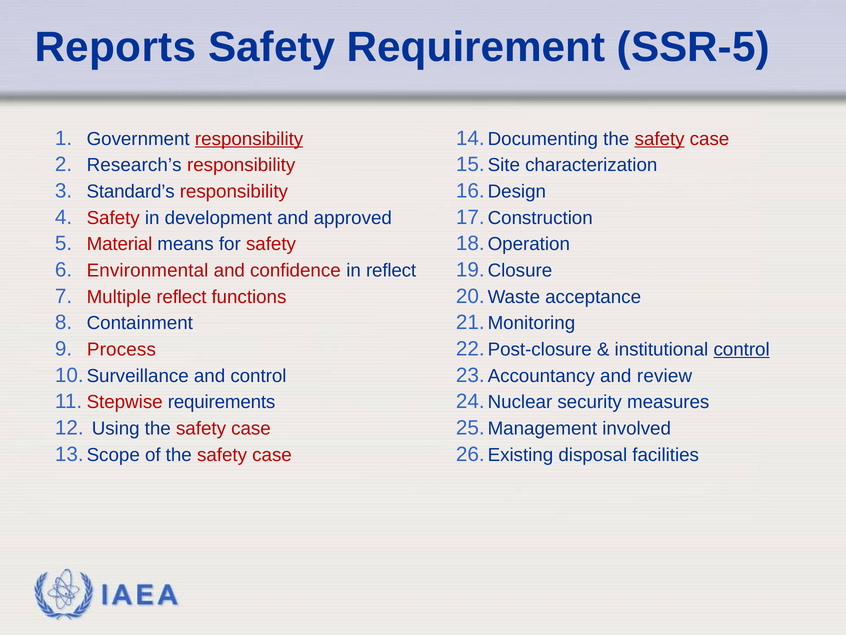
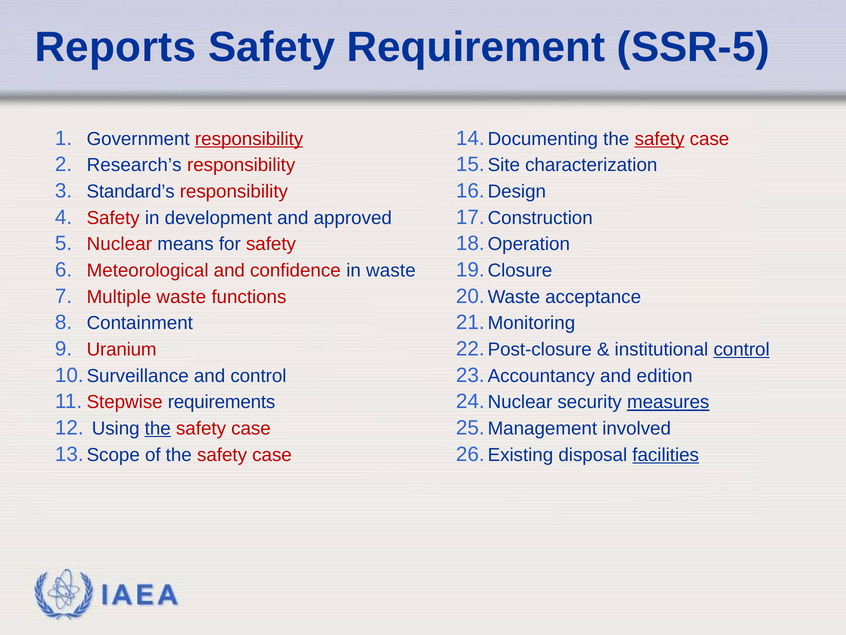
Material: Material -> Nuclear
Environmental: Environmental -> Meteorological
in reflect: reflect -> waste
Multiple reflect: reflect -> waste
Process: Process -> Uranium
review: review -> edition
measures underline: none -> present
the at (158, 428) underline: none -> present
facilities underline: none -> present
